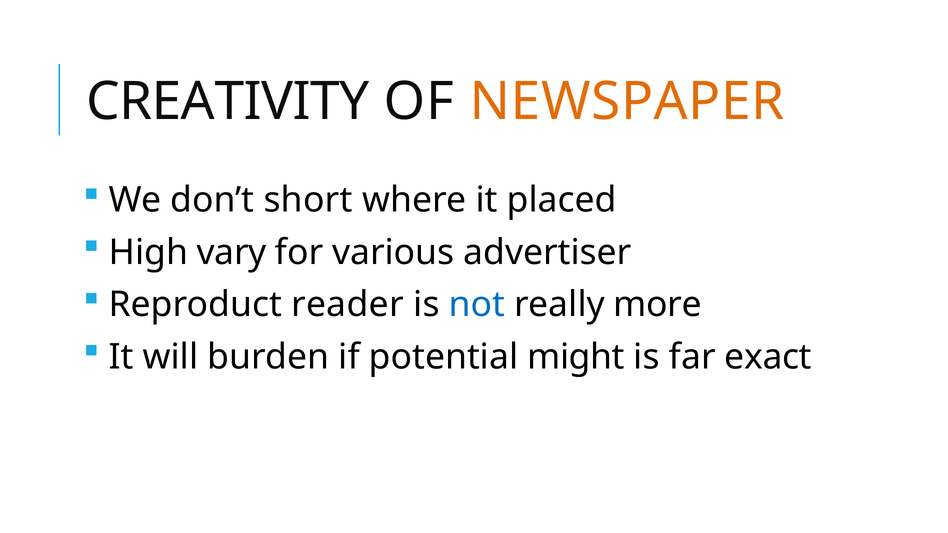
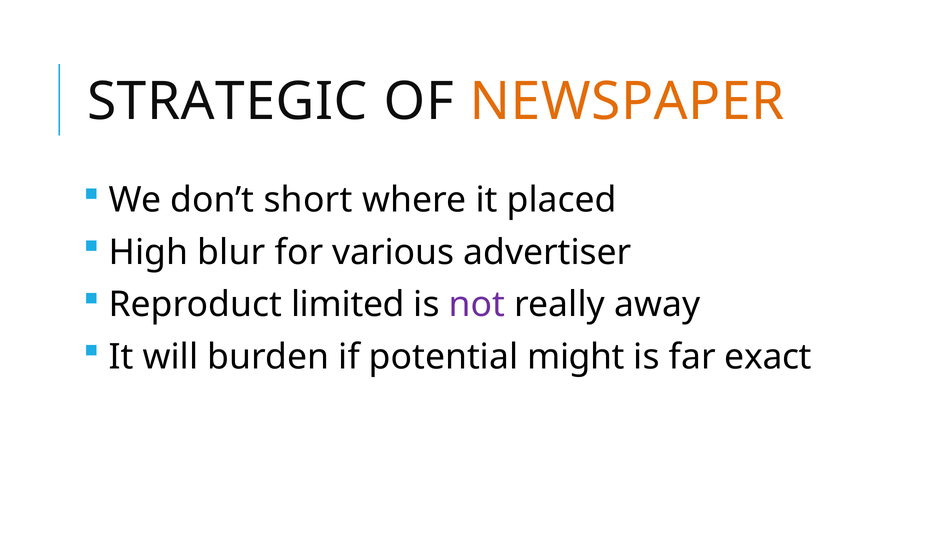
CREATIVITY: CREATIVITY -> STRATEGIC
vary: vary -> blur
reader: reader -> limited
not colour: blue -> purple
more: more -> away
